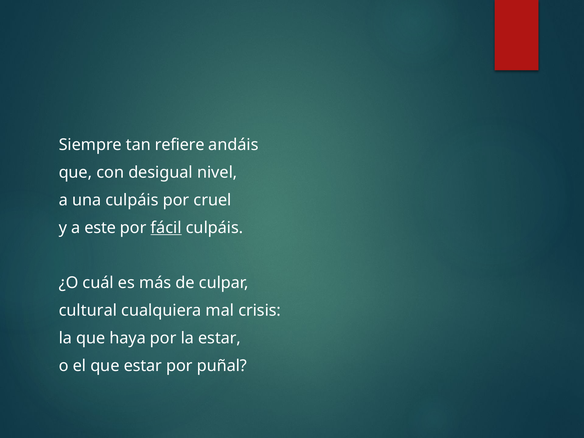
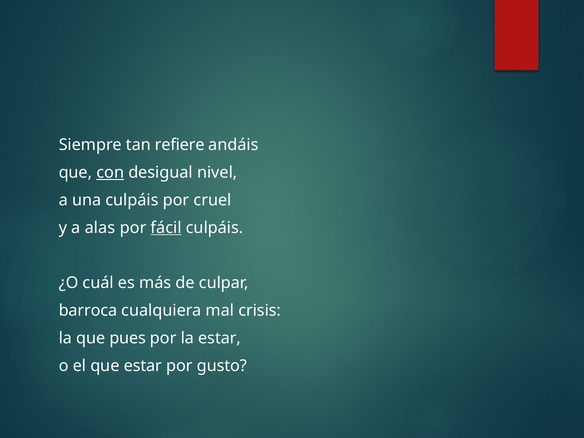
con underline: none -> present
este: este -> alas
cultural: cultural -> barroca
haya: haya -> pues
puñal: puñal -> gusto
